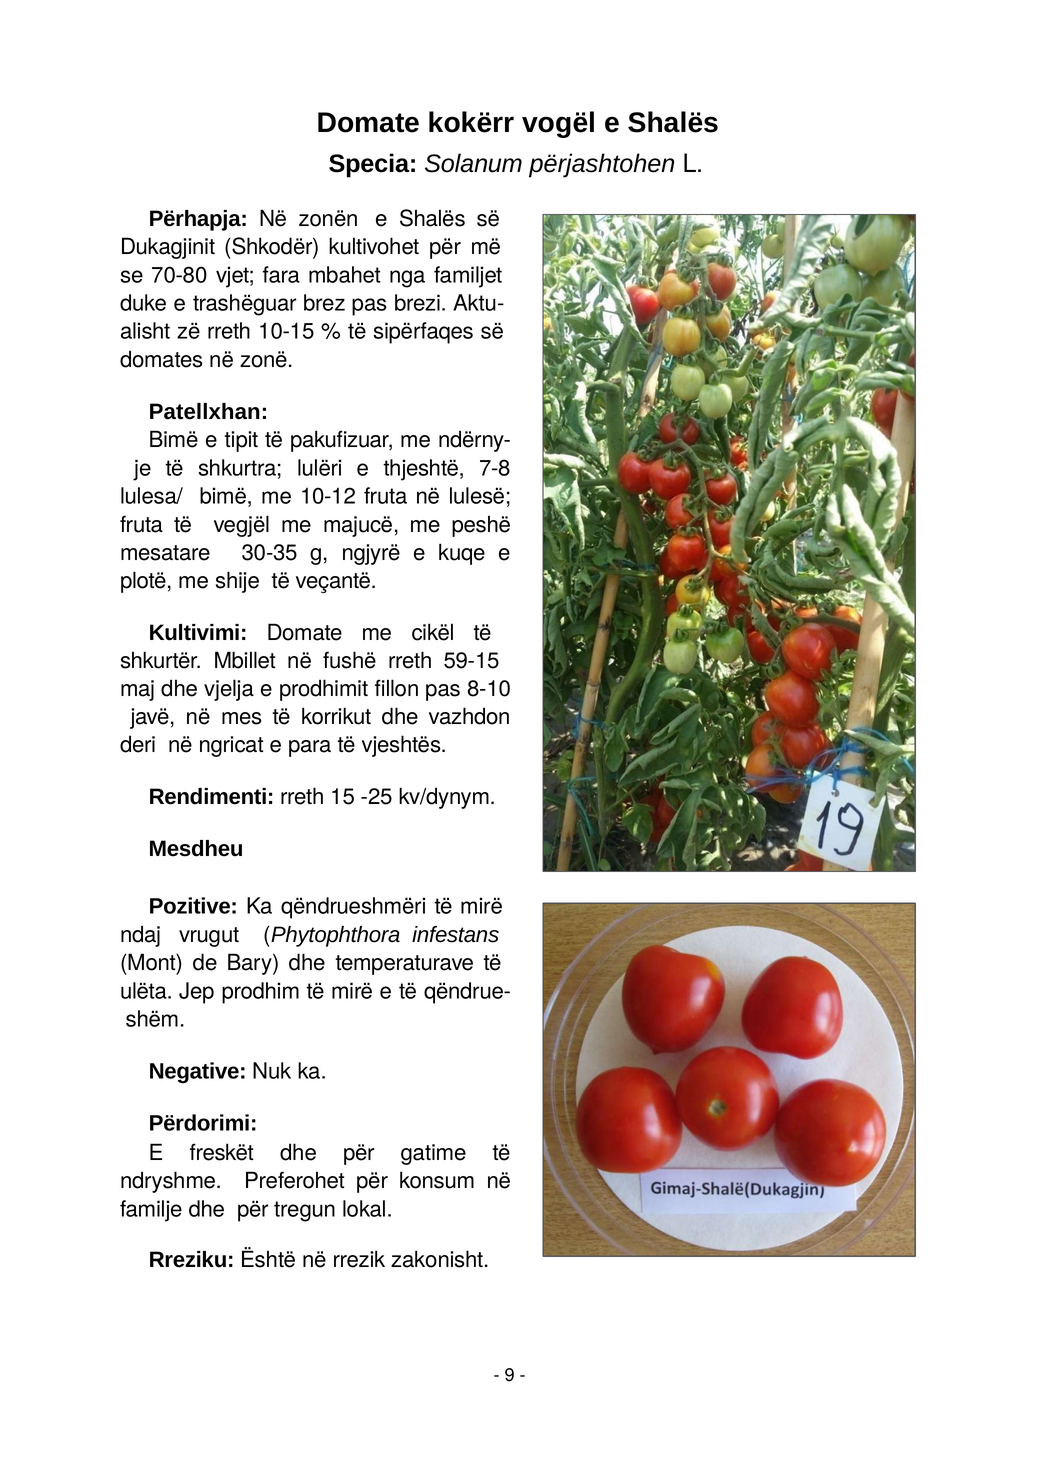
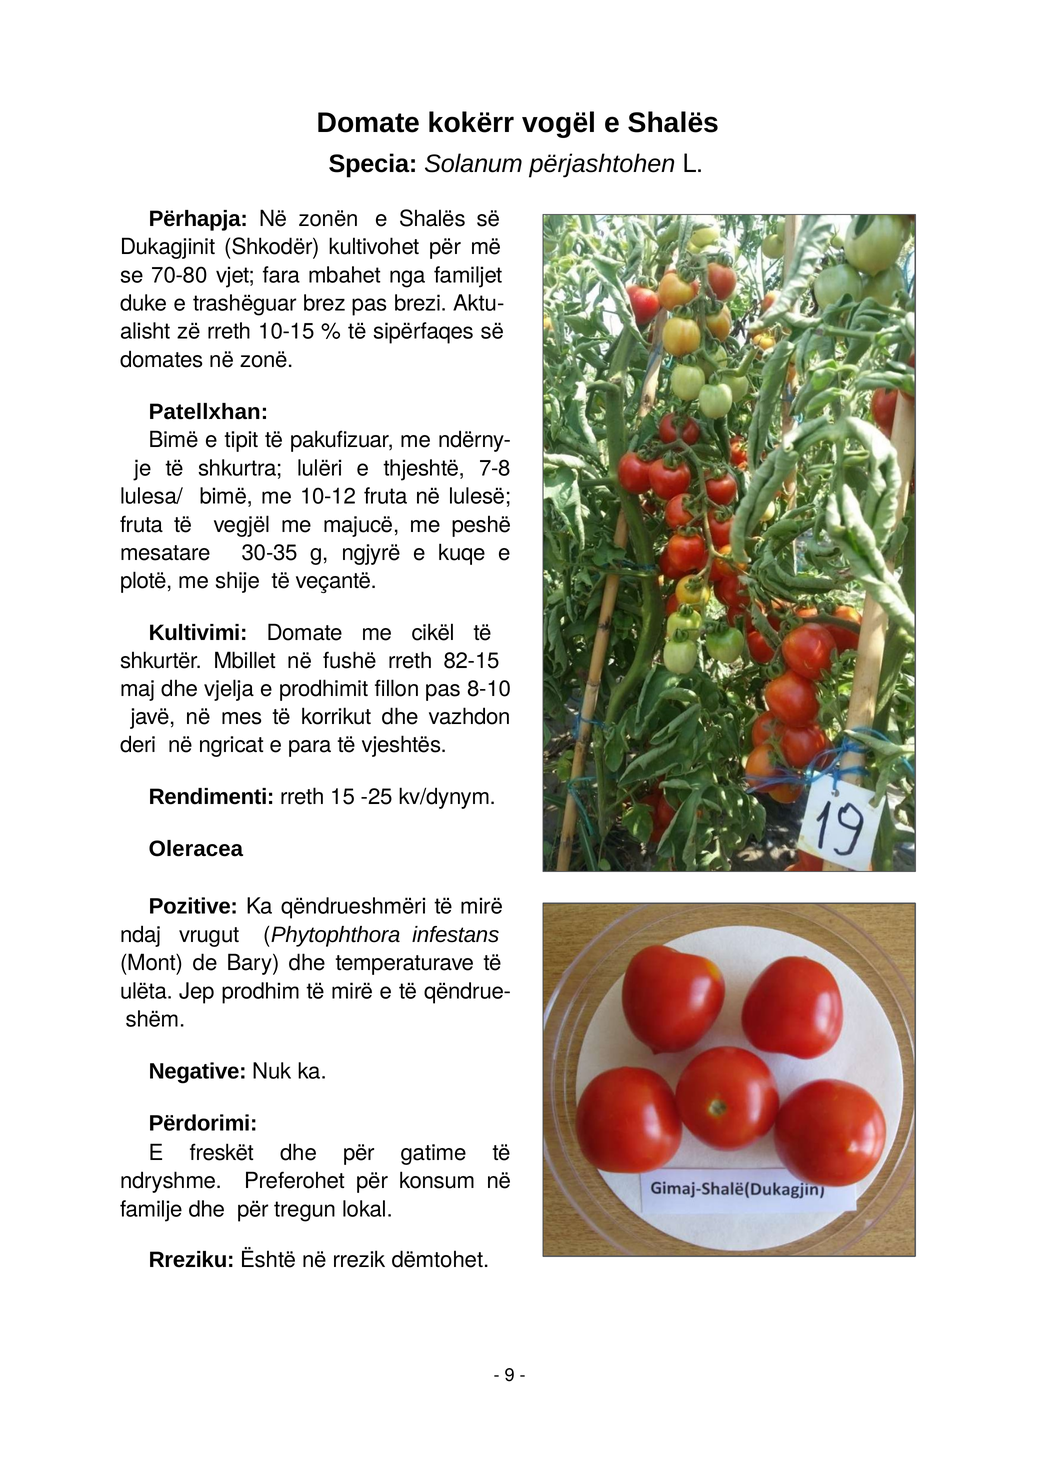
59-15: 59-15 -> 82-15
Mesdheu: Mesdheu -> Oleracea
zakonisht: zakonisht -> dëmtohet
